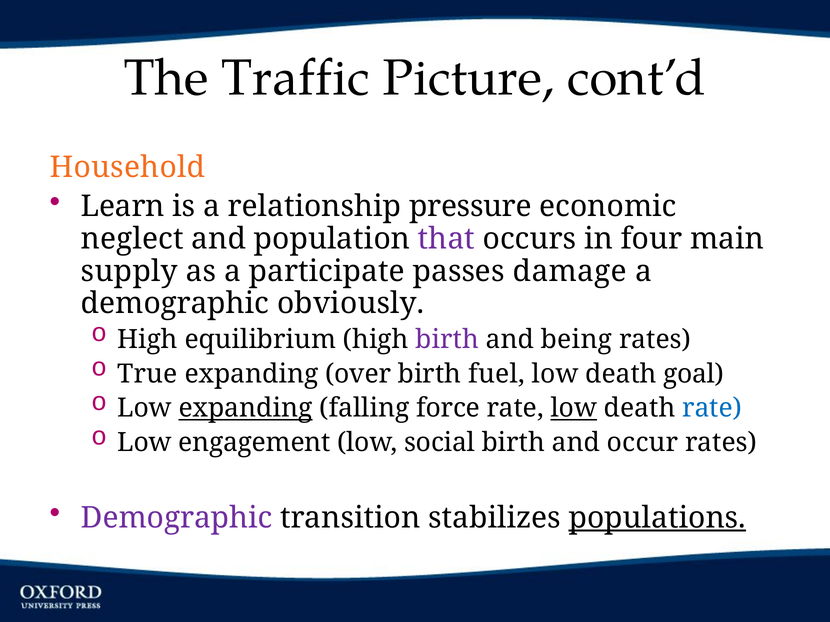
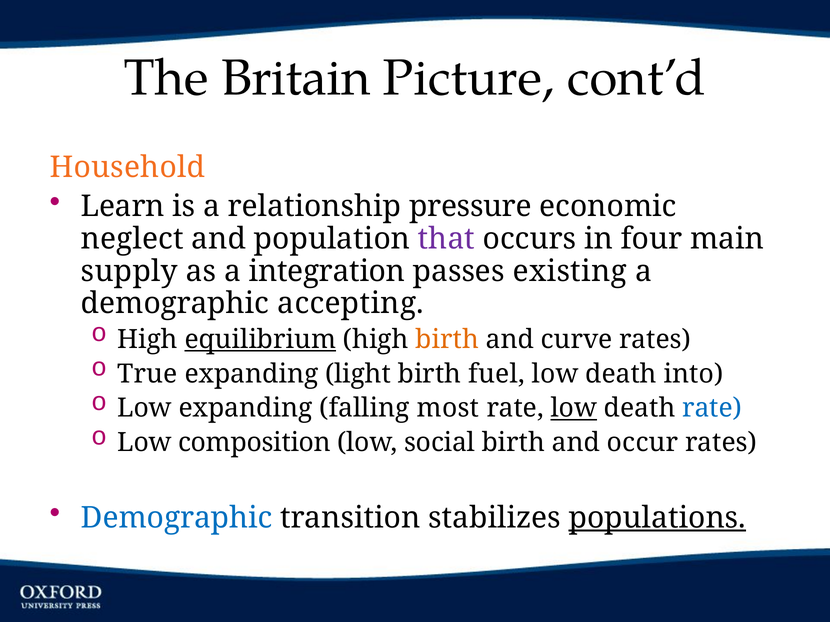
Traffic: Traffic -> Britain
participate: participate -> integration
damage: damage -> existing
obviously: obviously -> accepting
equilibrium underline: none -> present
birth at (447, 340) colour: purple -> orange
being: being -> curve
over: over -> light
goal: goal -> into
expanding at (246, 409) underline: present -> none
force: force -> most
engagement: engagement -> composition
Demographic at (177, 518) colour: purple -> blue
